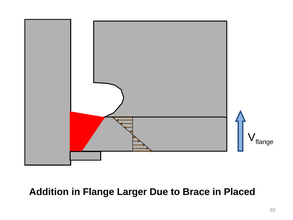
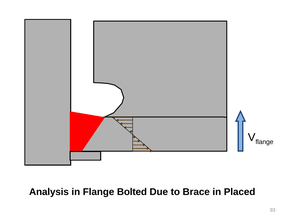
Addition: Addition -> Analysis
Larger: Larger -> Bolted
